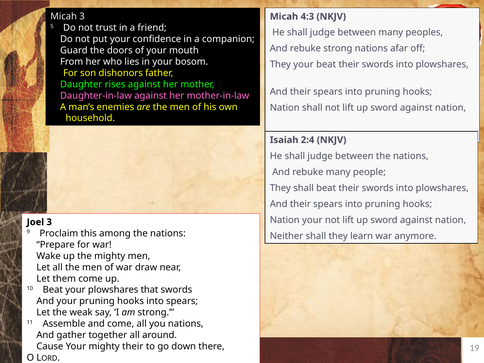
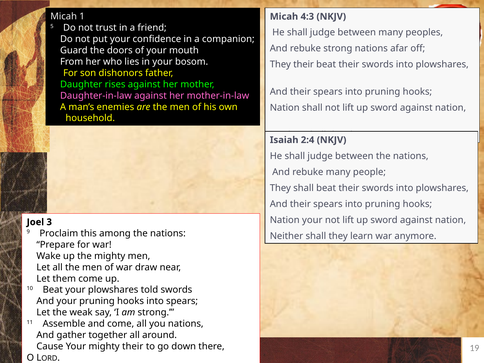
Micah 3: 3 -> 1
They your: your -> their
that: that -> told
